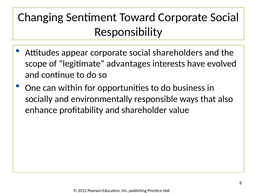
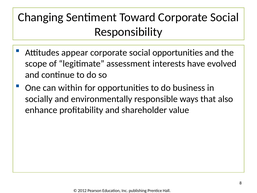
social shareholders: shareholders -> opportunities
advantages: advantages -> assessment
